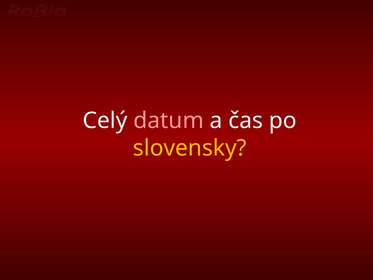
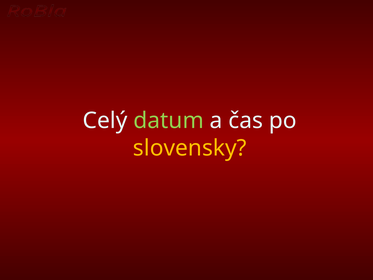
datum colour: pink -> light green
